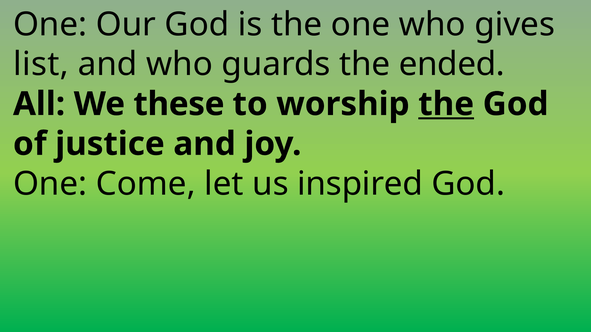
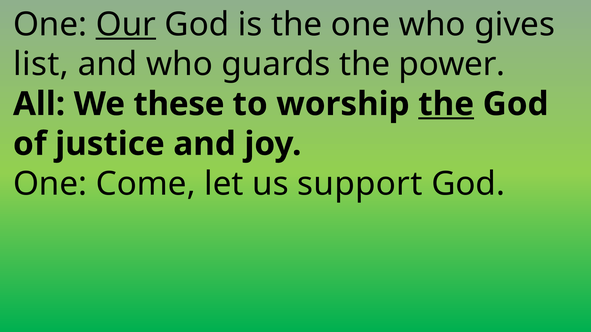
Our underline: none -> present
ended: ended -> power
inspired: inspired -> support
